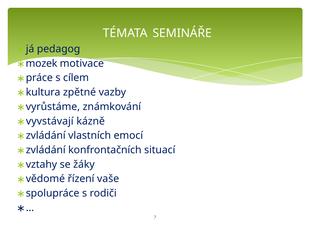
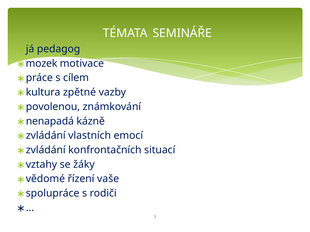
vyrůstáme: vyrůstáme -> povolenou
vyvstávají: vyvstávají -> nenapadá
